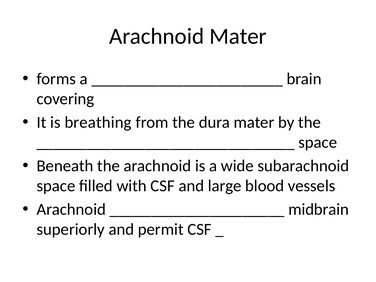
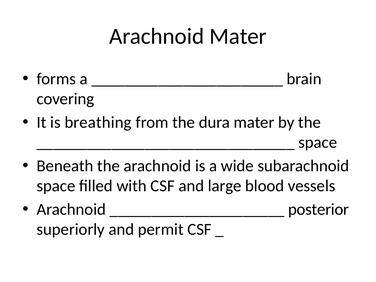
midbrain: midbrain -> posterior
